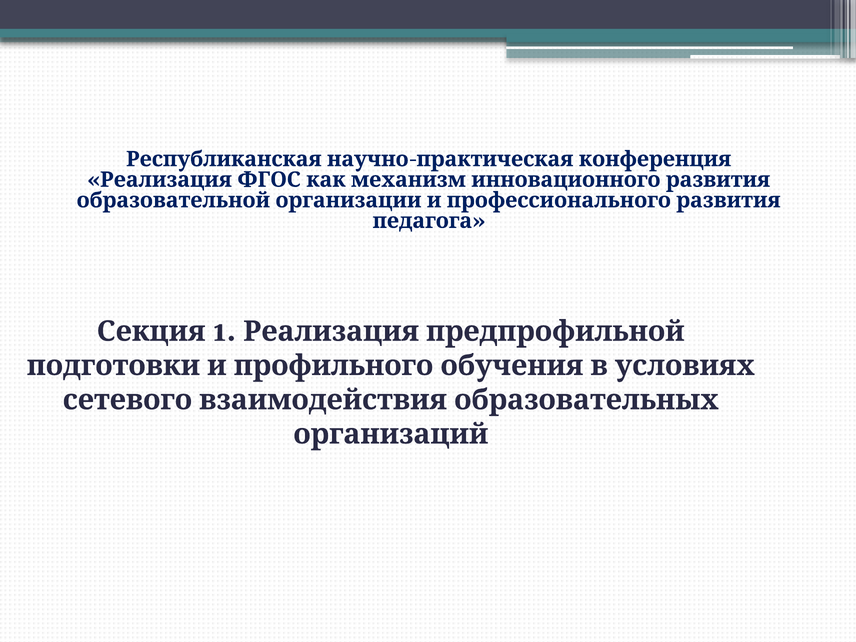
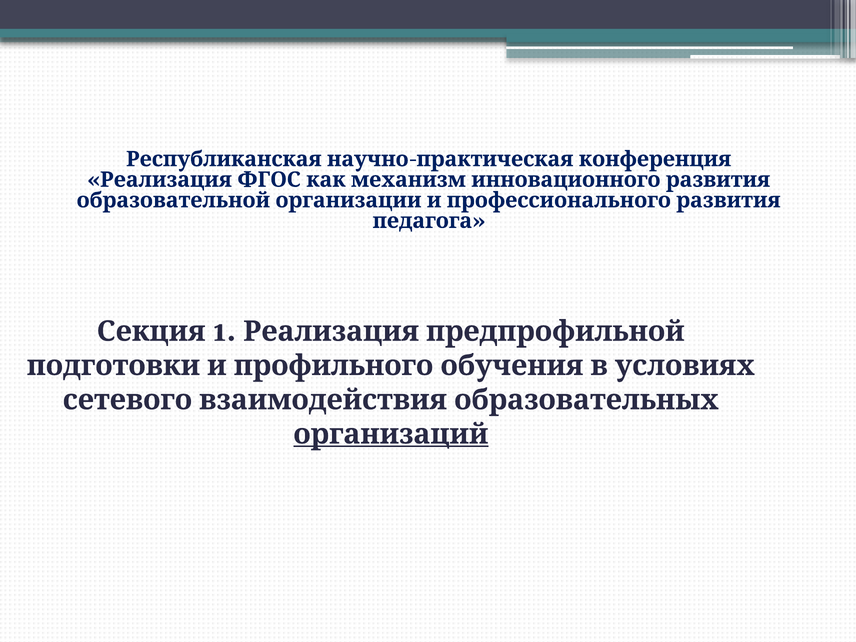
организаций underline: none -> present
